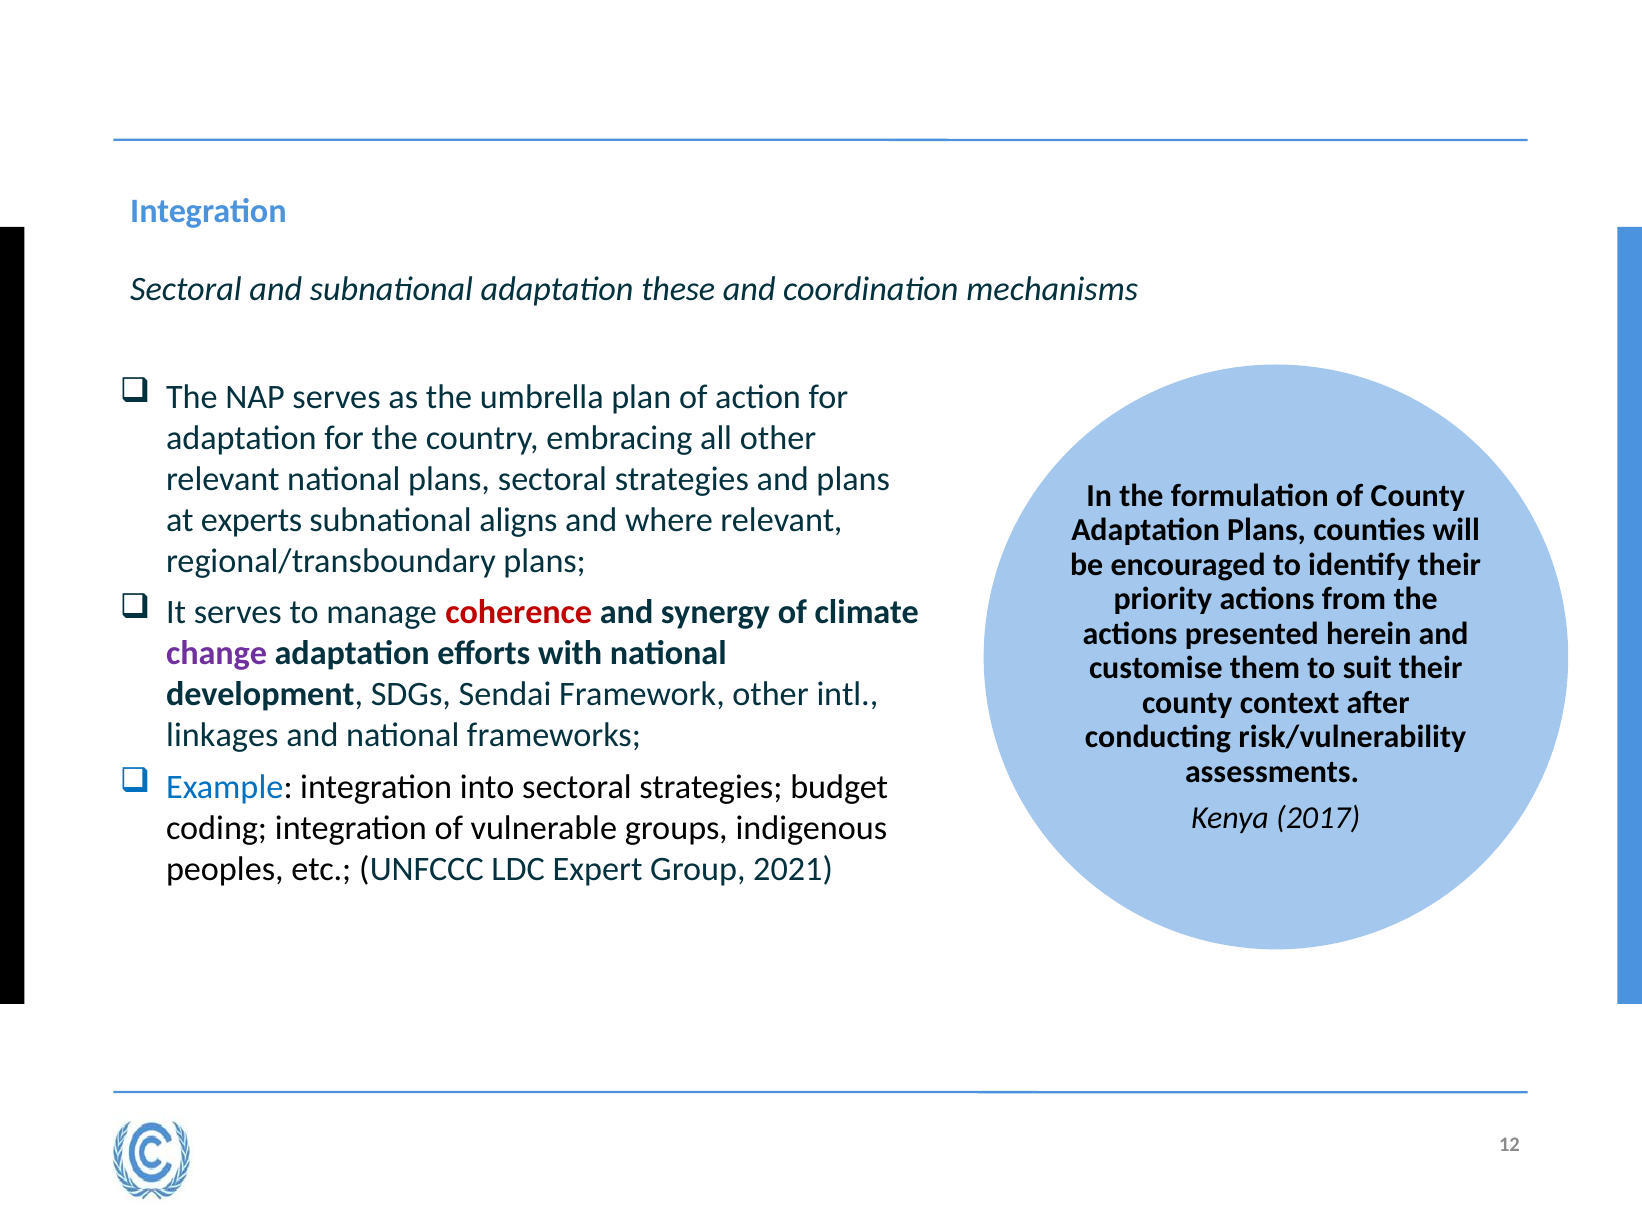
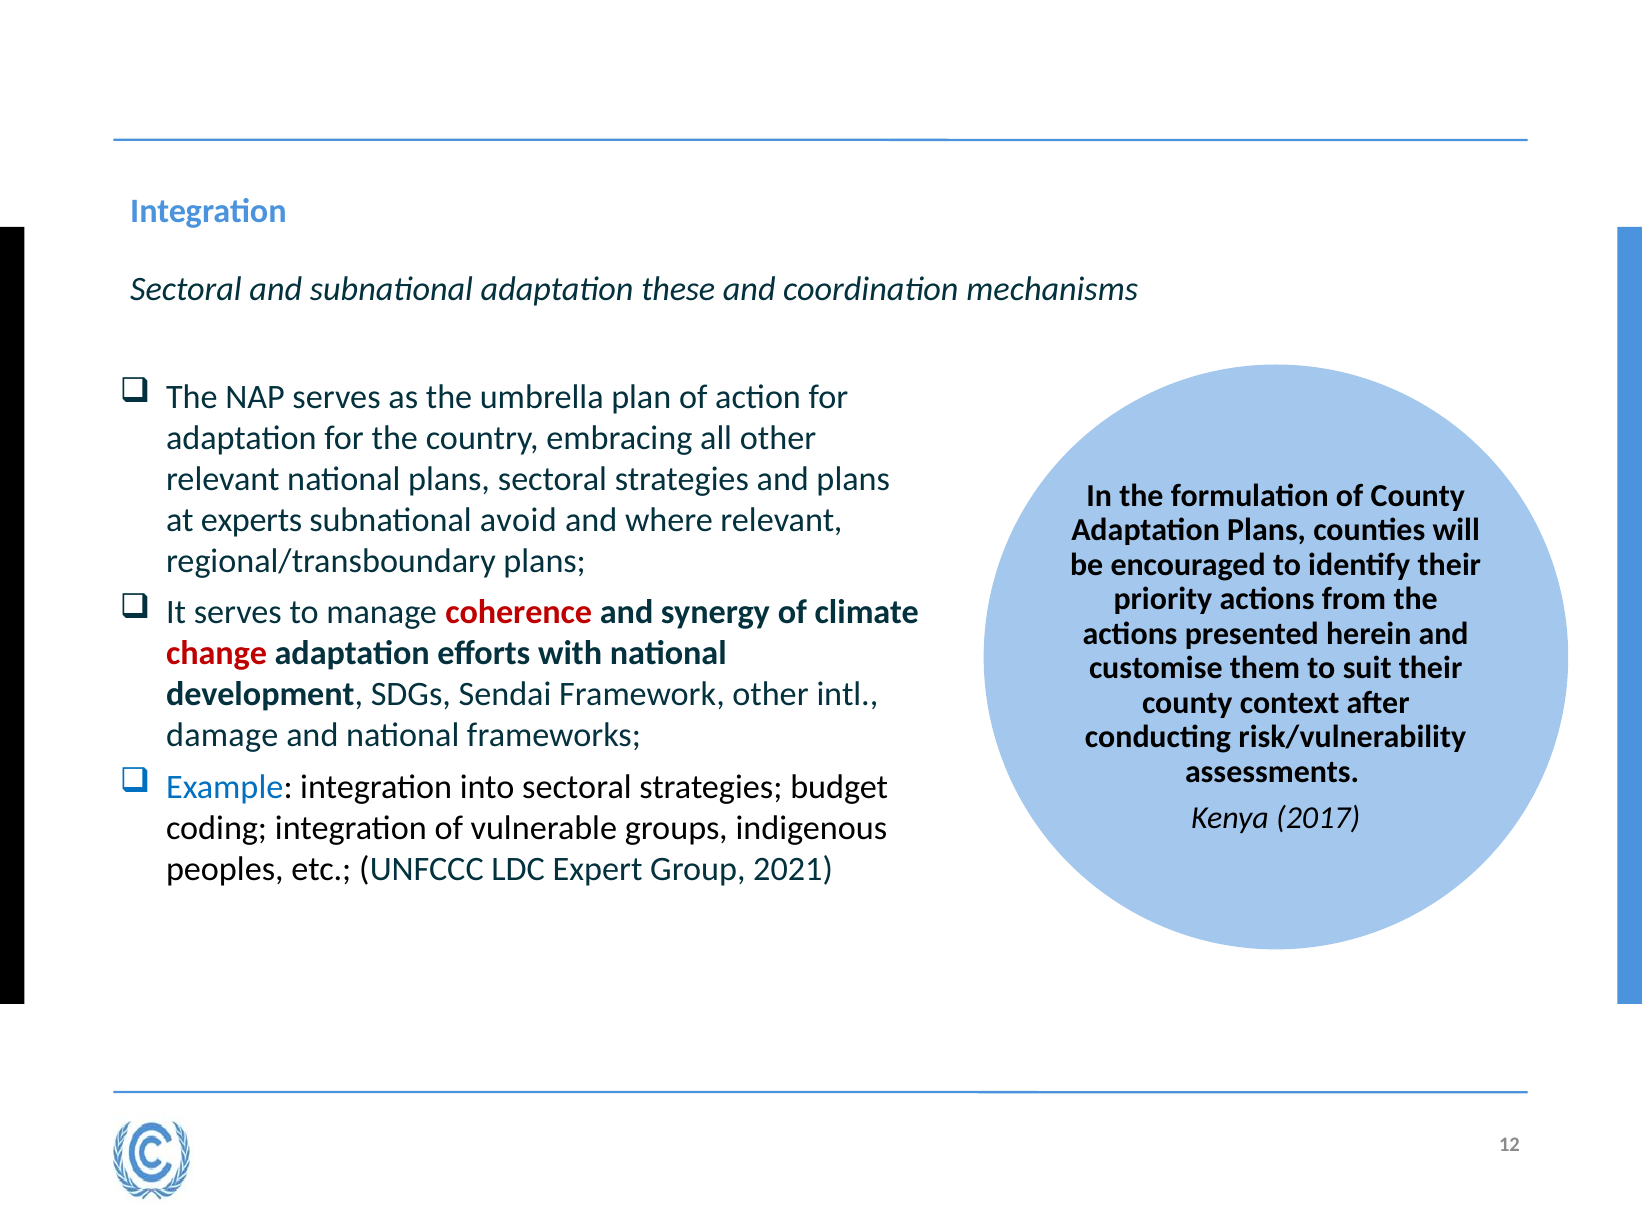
aligns: aligns -> avoid
change colour: purple -> red
linkages: linkages -> damage
